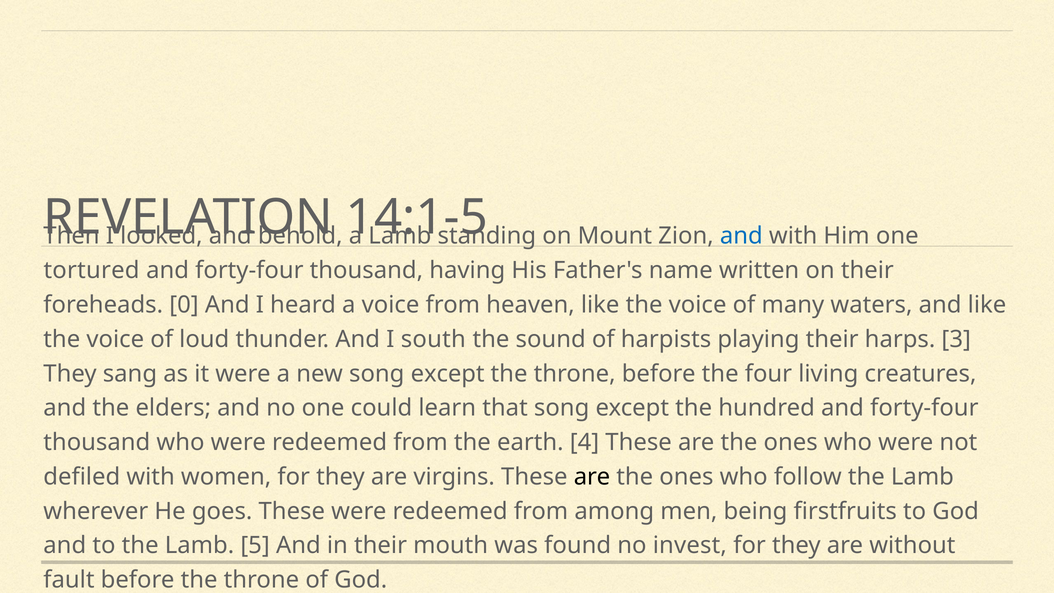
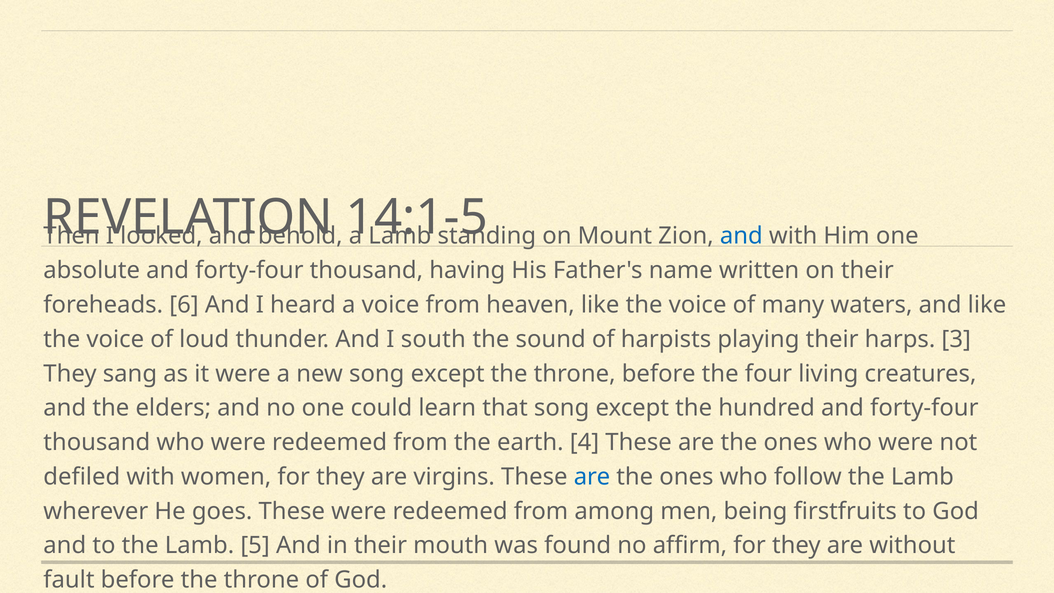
tortured: tortured -> absolute
0: 0 -> 6
are at (592, 477) colour: black -> blue
invest: invest -> affirm
